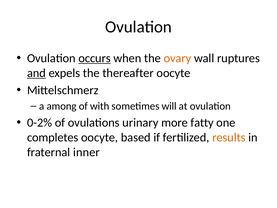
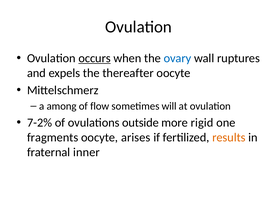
ovary colour: orange -> blue
and underline: present -> none
with: with -> flow
0-2%: 0-2% -> 7-2%
urinary: urinary -> outside
fatty: fatty -> rigid
completes: completes -> fragments
based: based -> arises
